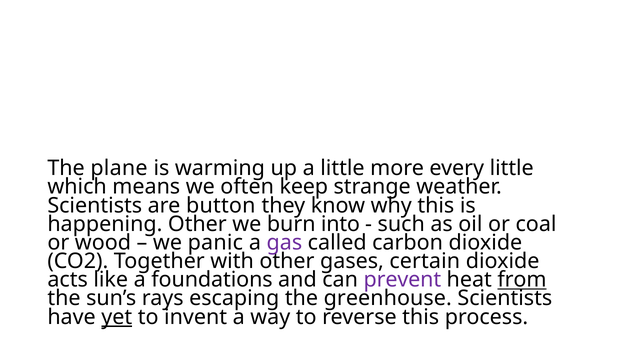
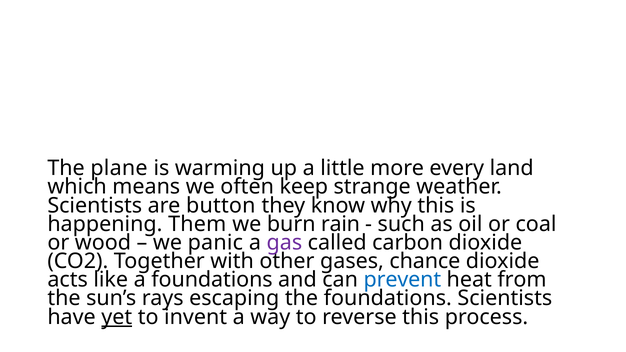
every little: little -> land
happening Other: Other -> Them
into: into -> rain
certain: certain -> chance
prevent colour: purple -> blue
from underline: present -> none
the greenhouse: greenhouse -> foundations
